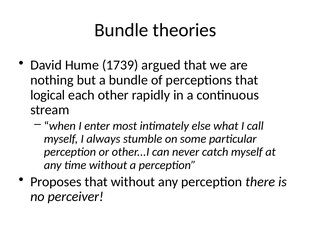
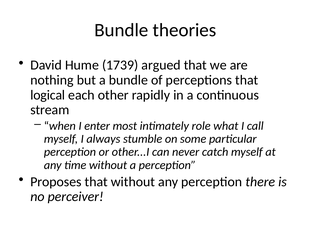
else: else -> role
